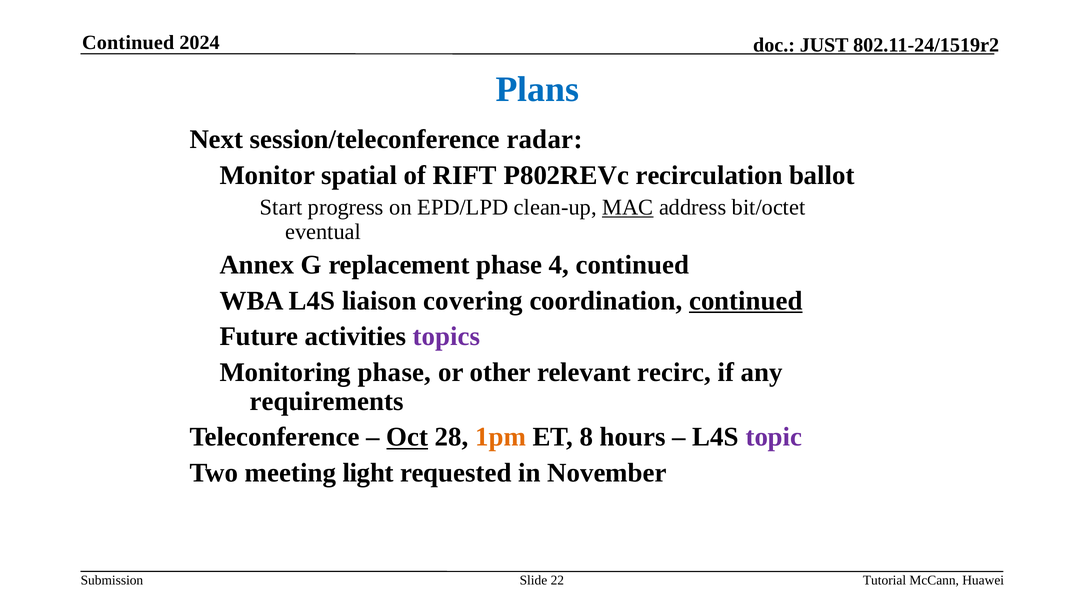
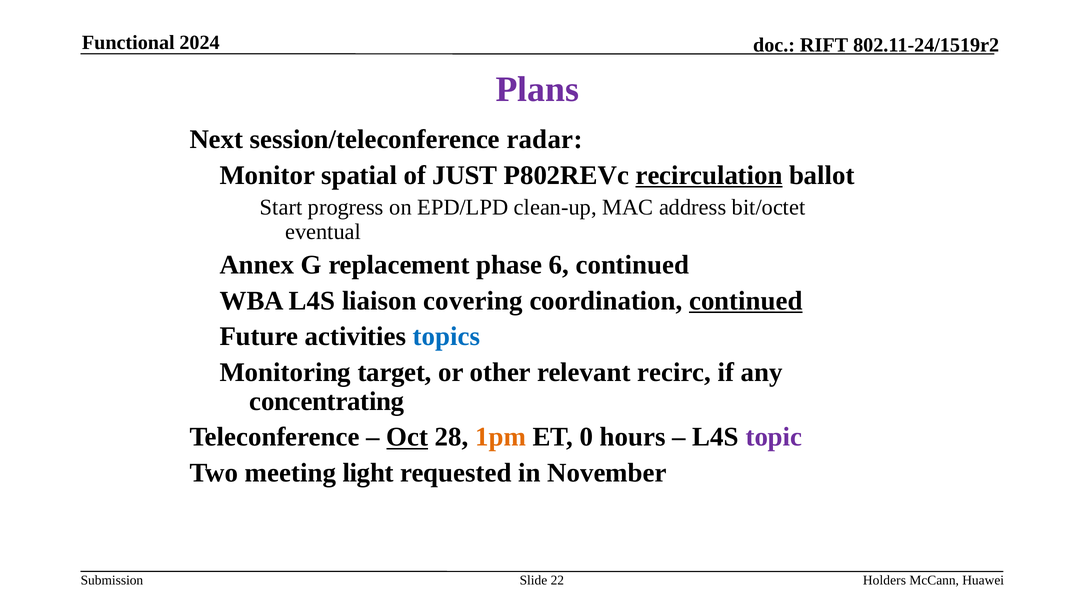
Continued at (128, 43): Continued -> Functional
JUST: JUST -> RIFT
Plans colour: blue -> purple
RIFT: RIFT -> JUST
recirculation underline: none -> present
MAC underline: present -> none
4: 4 -> 6
topics colour: purple -> blue
Monitoring phase: phase -> target
requirements: requirements -> concentrating
8: 8 -> 0
Tutorial: Tutorial -> Holders
